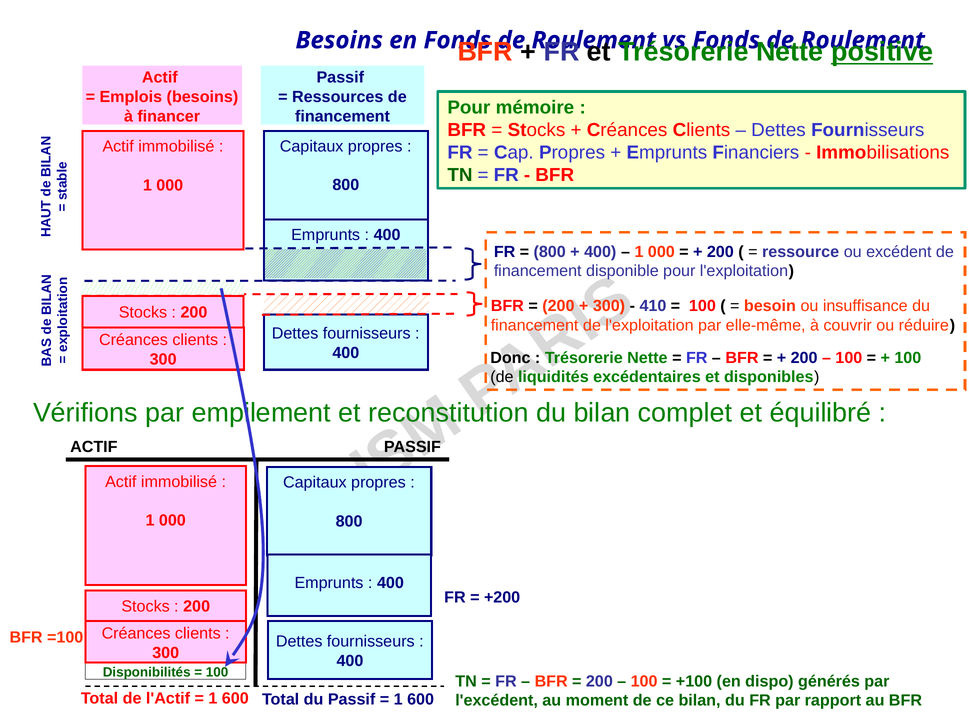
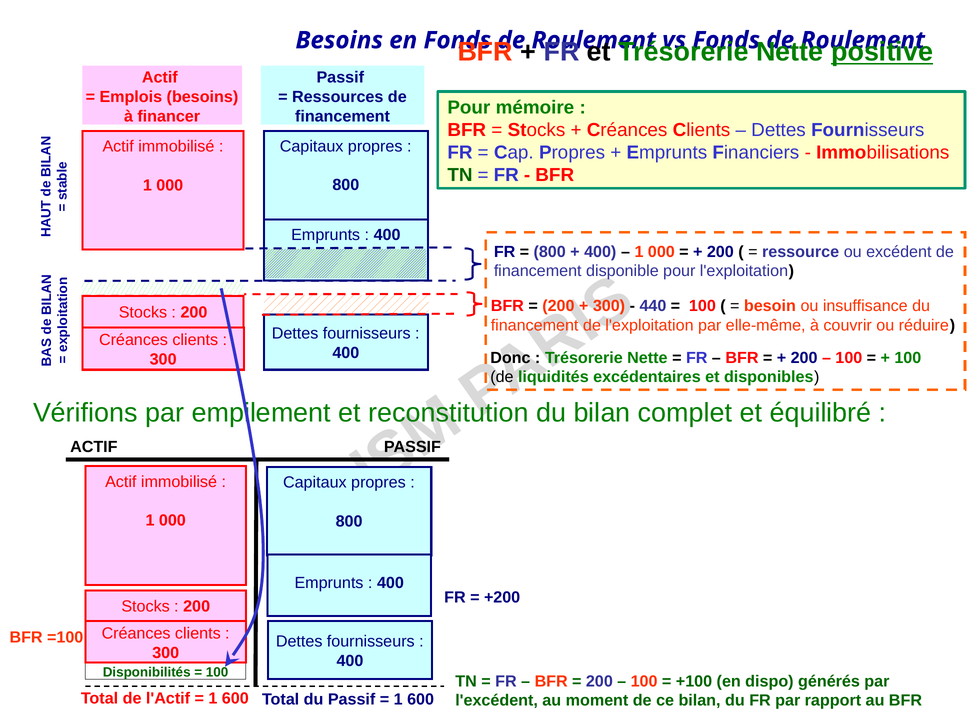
410: 410 -> 440
